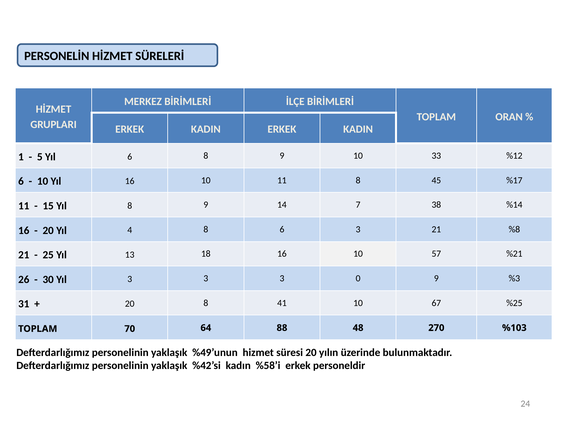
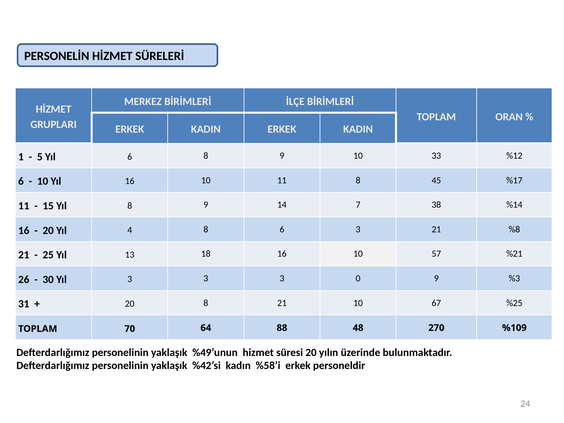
8 41: 41 -> 21
%103: %103 -> %109
